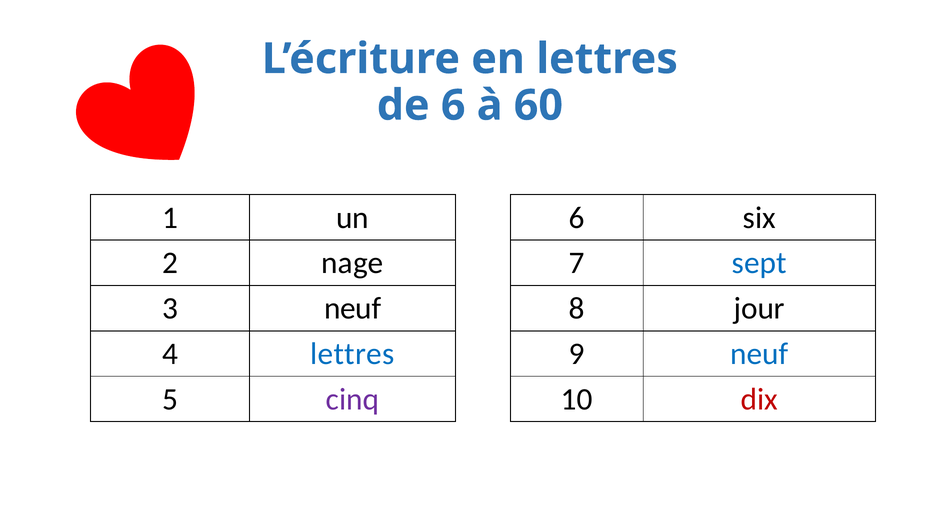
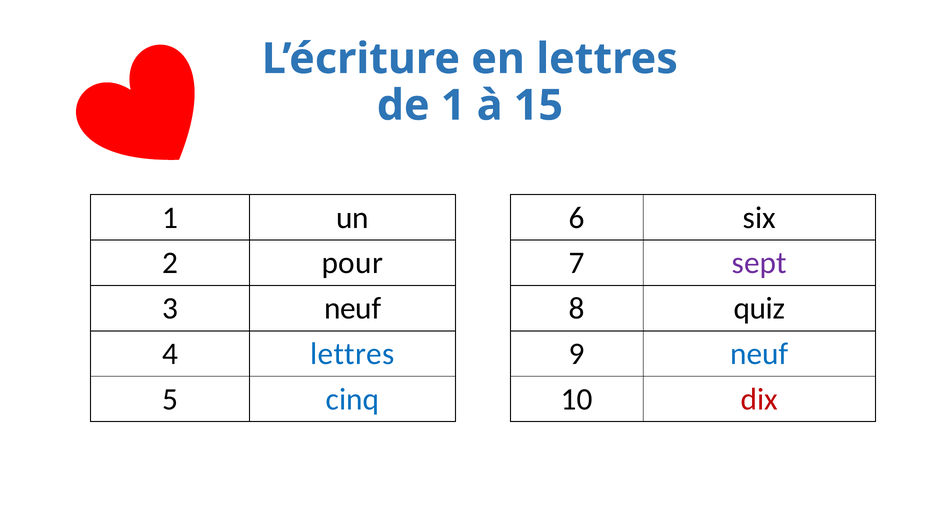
de 6: 6 -> 1
60: 60 -> 15
nage: nage -> pour
sept colour: blue -> purple
jour: jour -> quiz
cinq colour: purple -> blue
